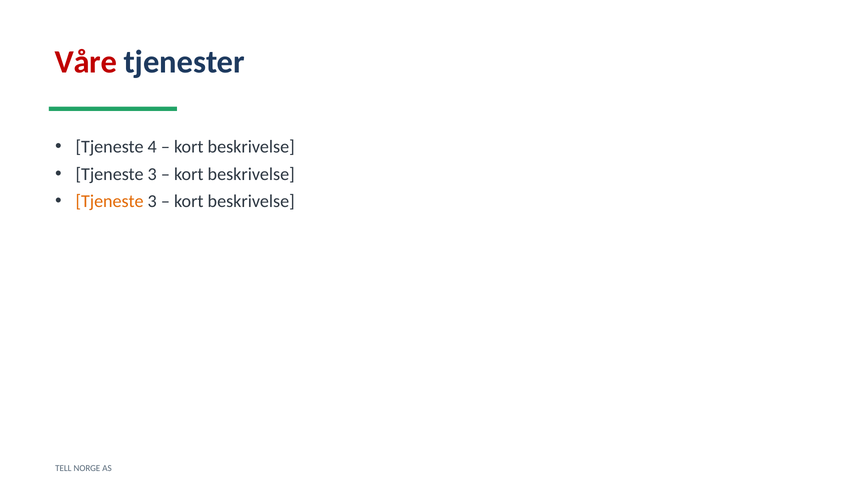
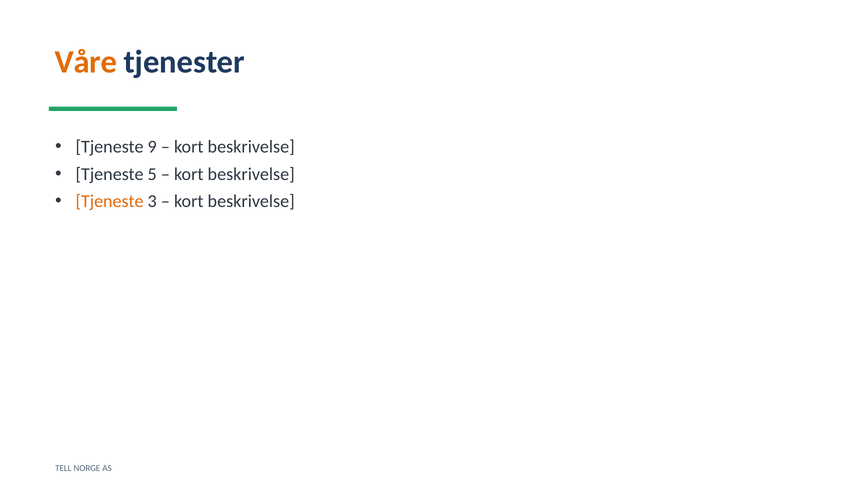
Våre colour: red -> orange
4: 4 -> 9
3 at (152, 174): 3 -> 5
